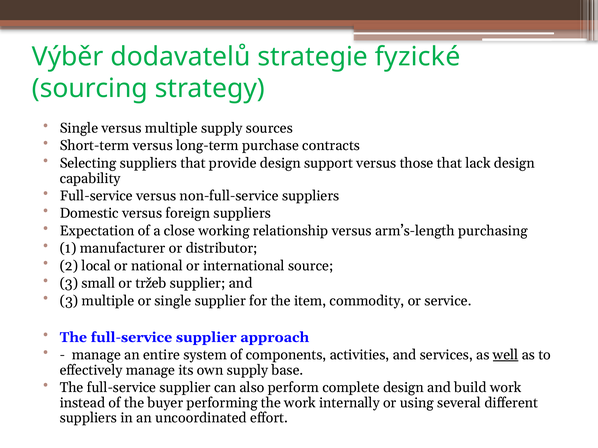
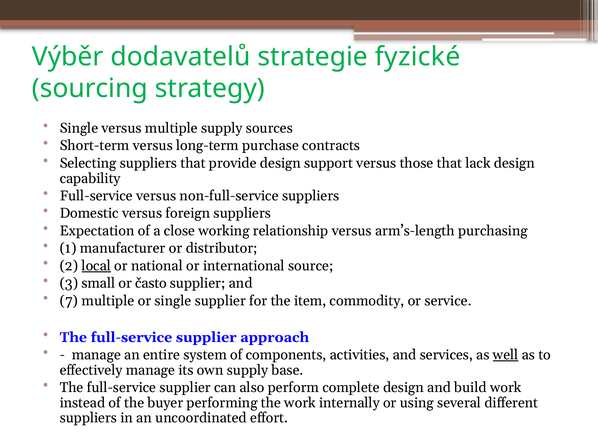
local underline: none -> present
tržeb: tržeb -> často
3 at (69, 301): 3 -> 7
